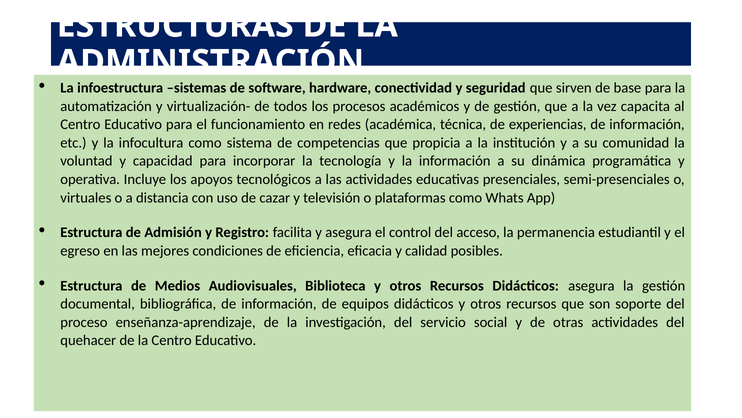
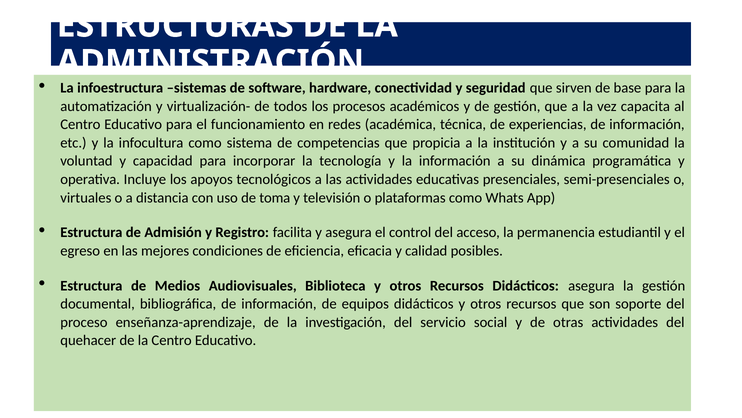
cazar: cazar -> toma
